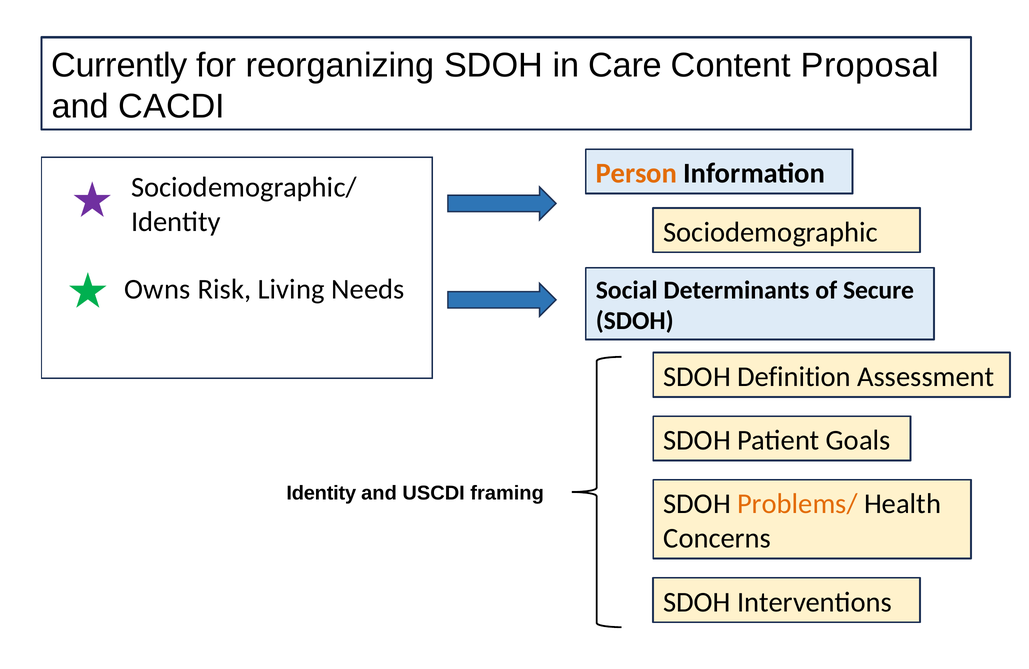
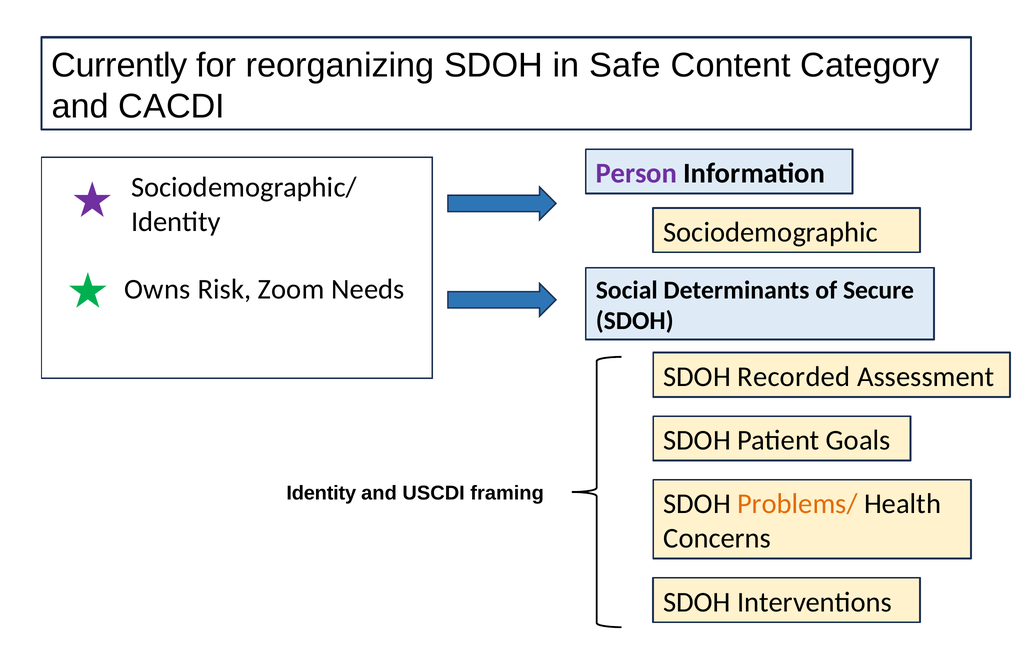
Care: Care -> Safe
Proposal: Proposal -> Category
Person colour: orange -> purple
Living: Living -> Zoom
Definition: Definition -> Recorded
